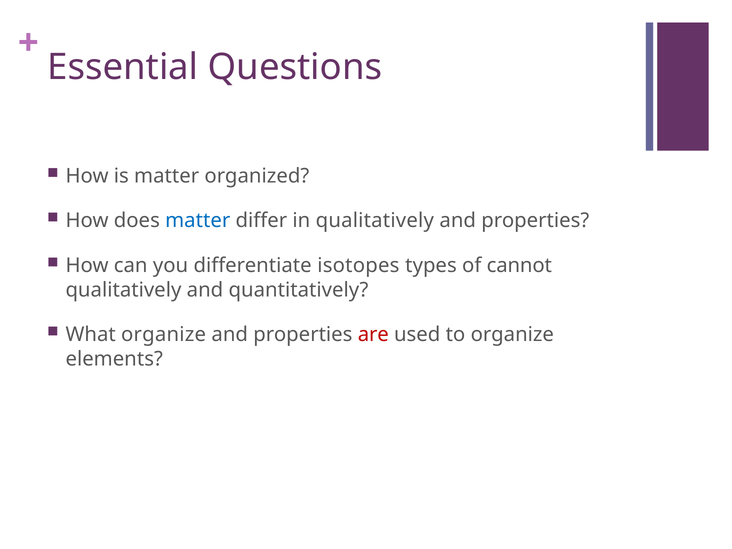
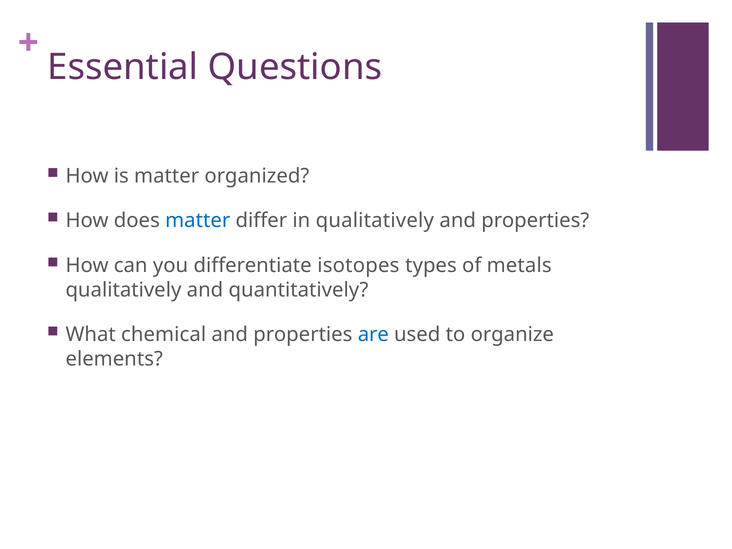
cannot: cannot -> metals
What organize: organize -> chemical
are colour: red -> blue
